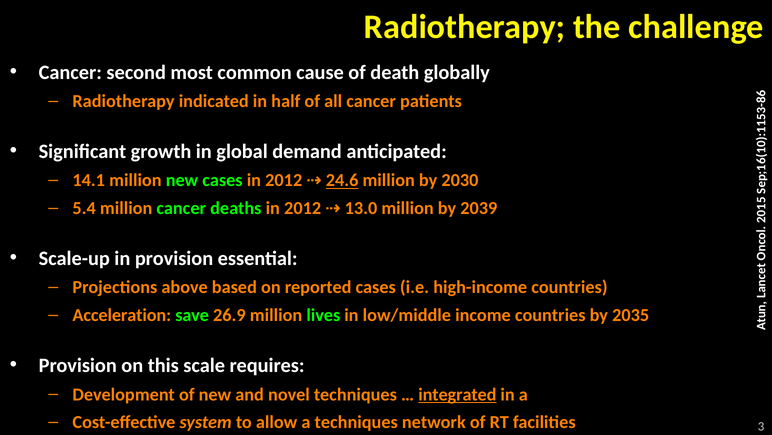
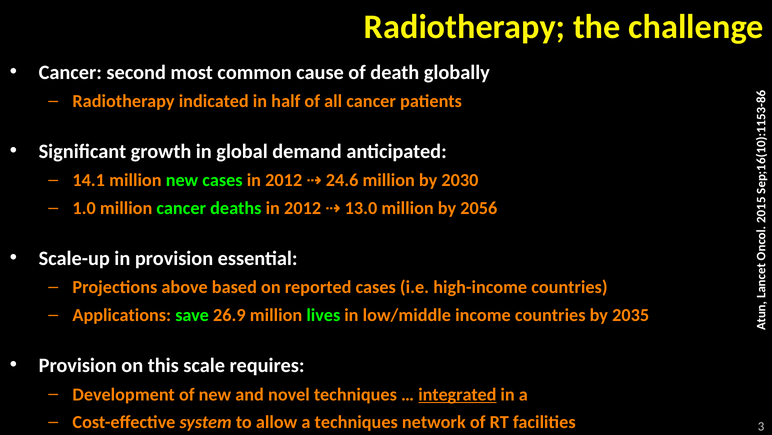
24.6 underline: present -> none
5.4: 5.4 -> 1.0
2039: 2039 -> 2056
Acceleration: Acceleration -> Applications
